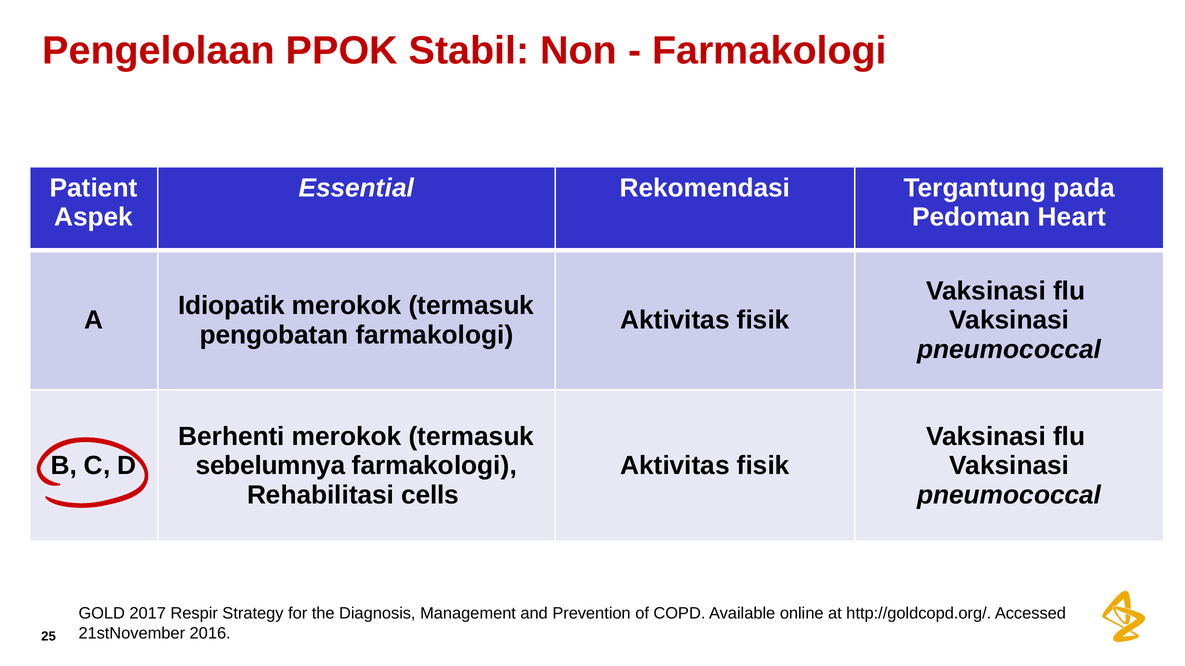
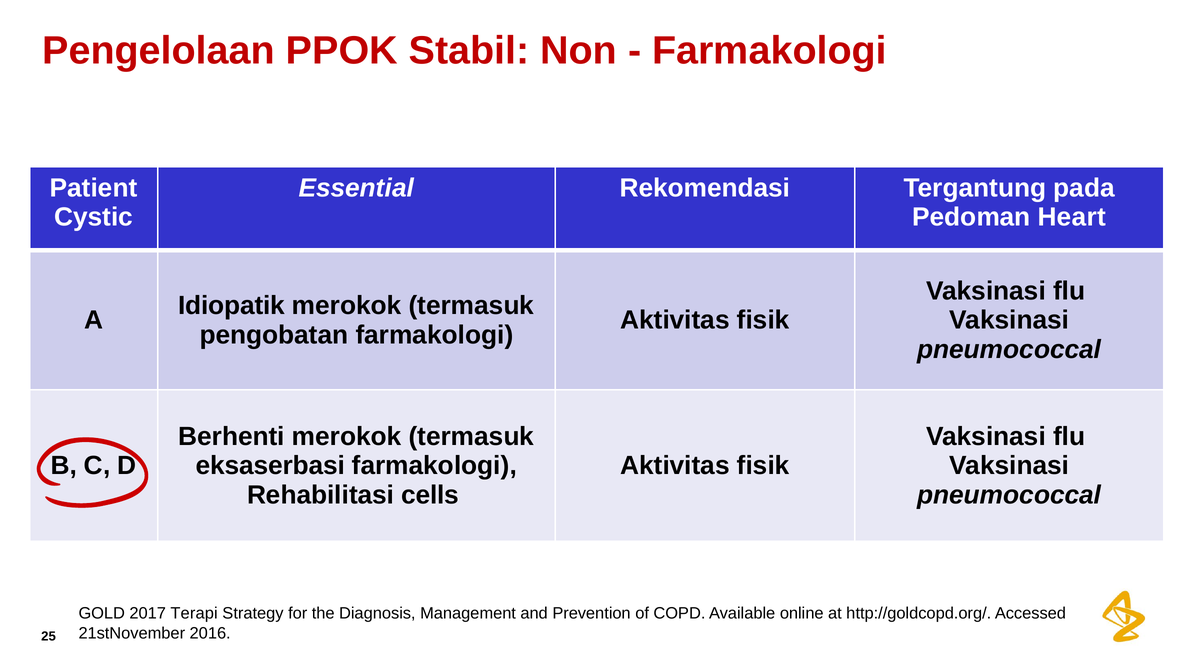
Aspek: Aspek -> Cystic
sebelumnya: sebelumnya -> eksaserbasi
Respir: Respir -> Terapi
